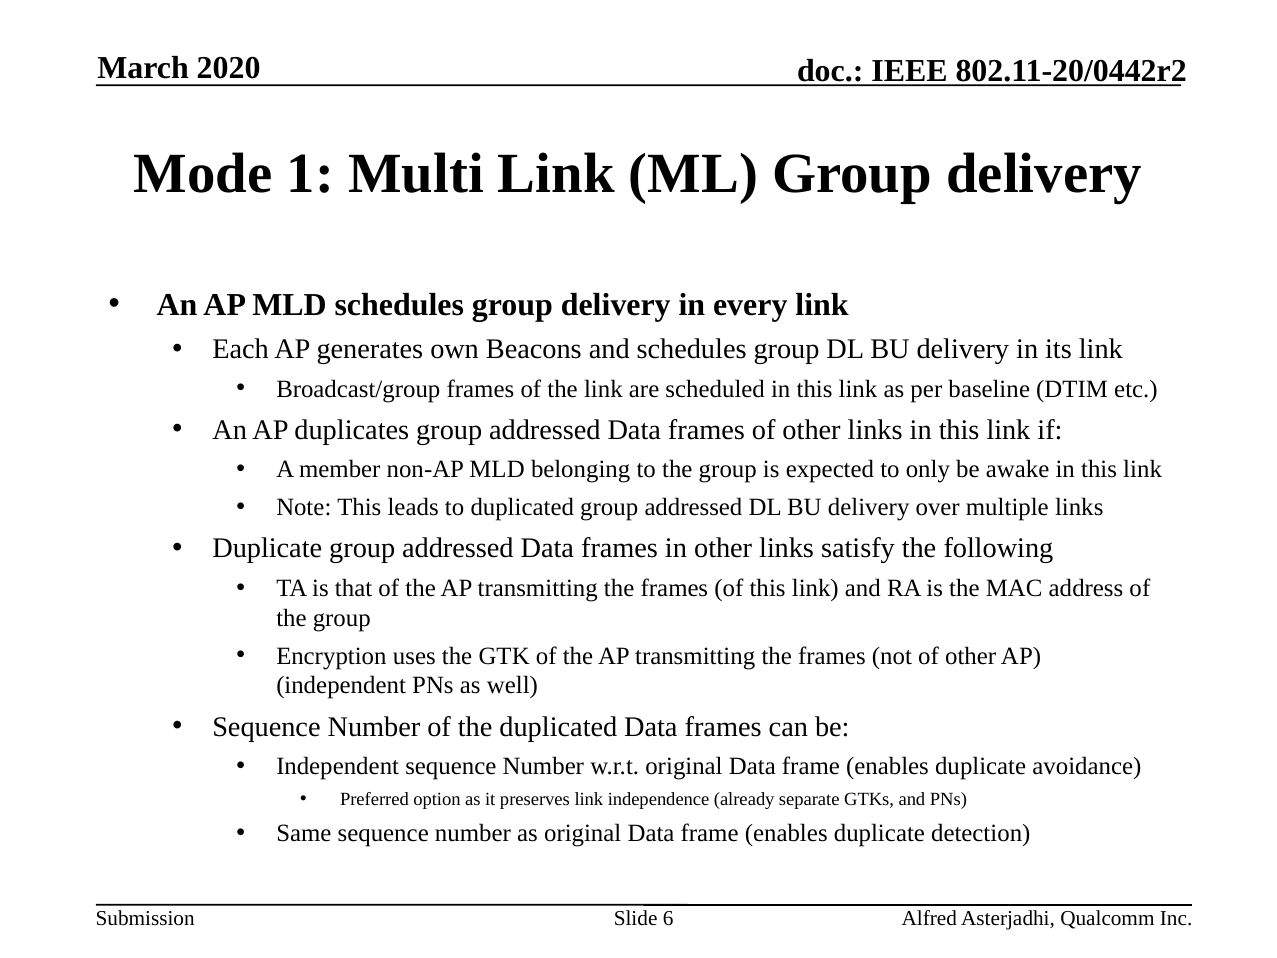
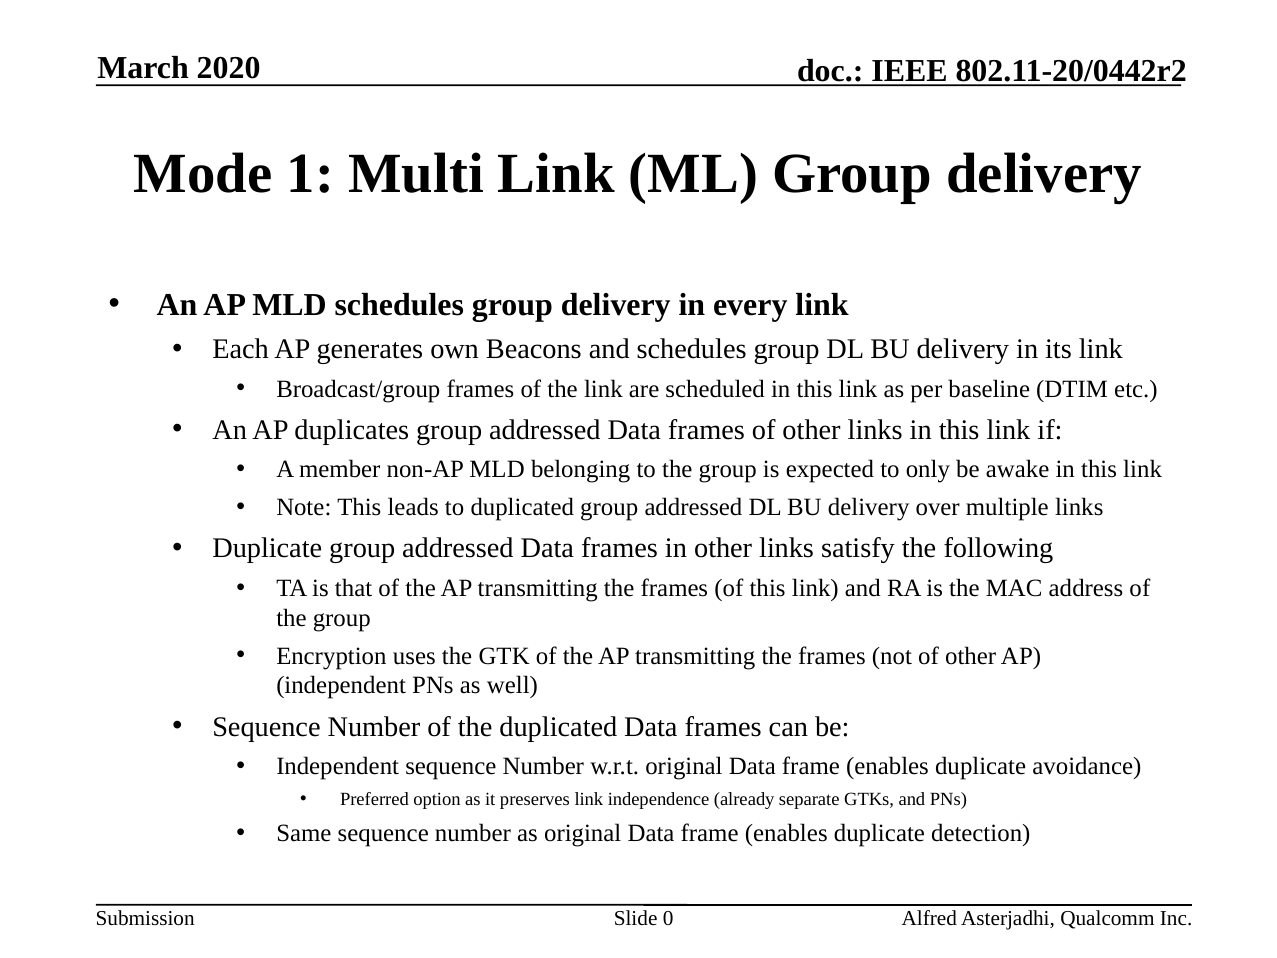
6: 6 -> 0
